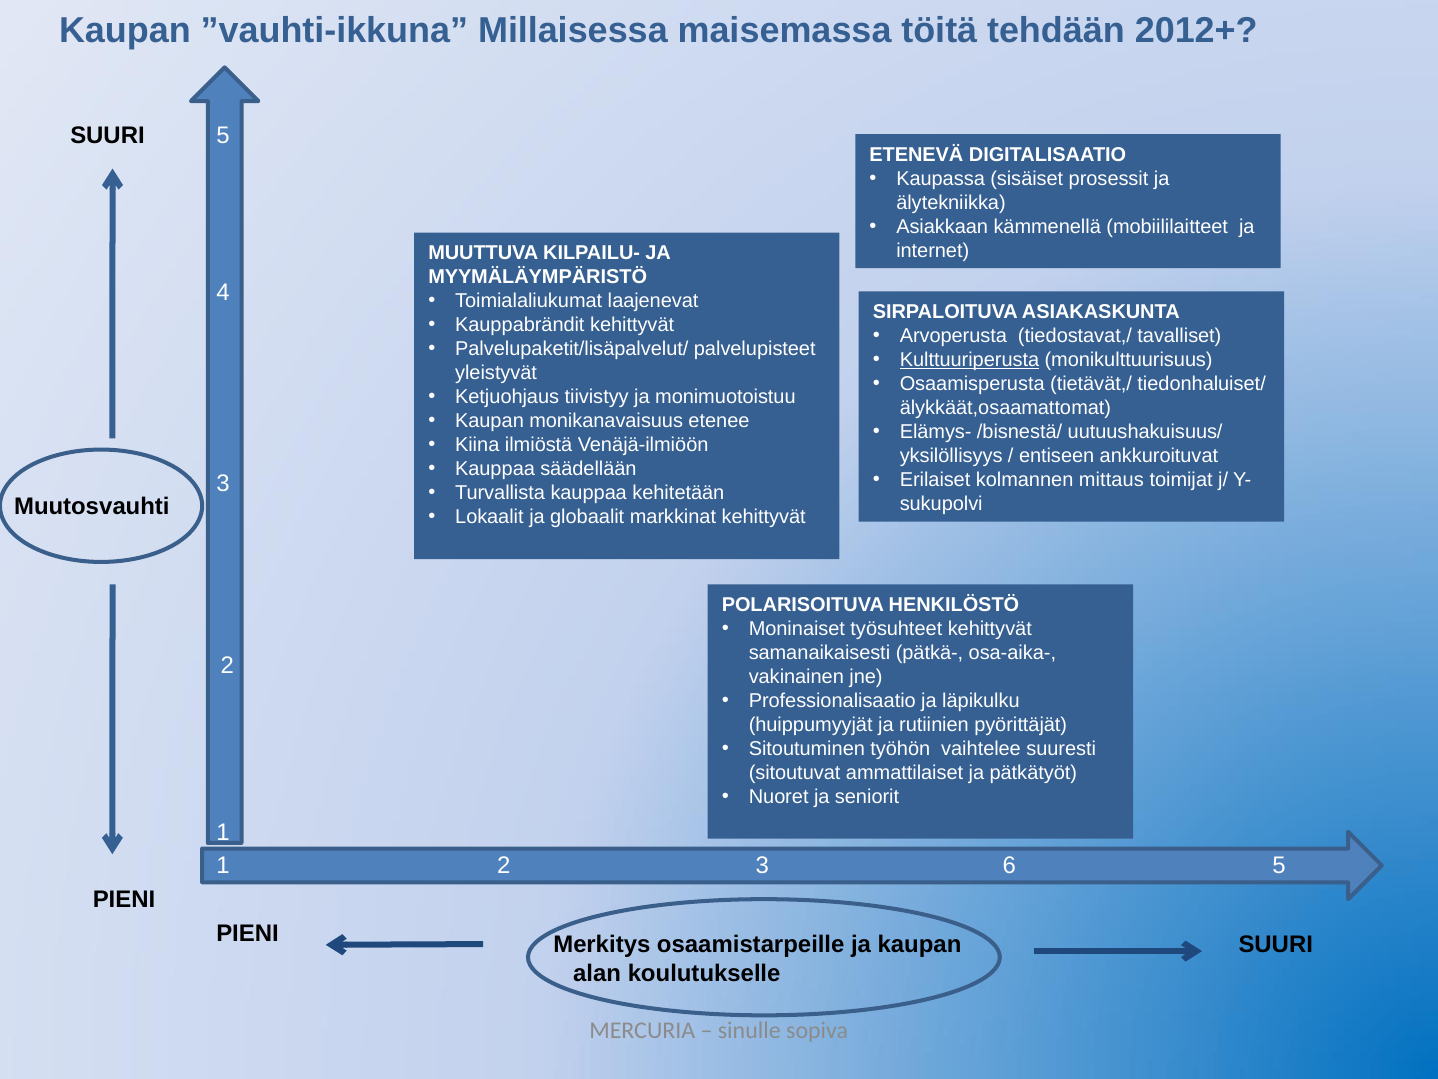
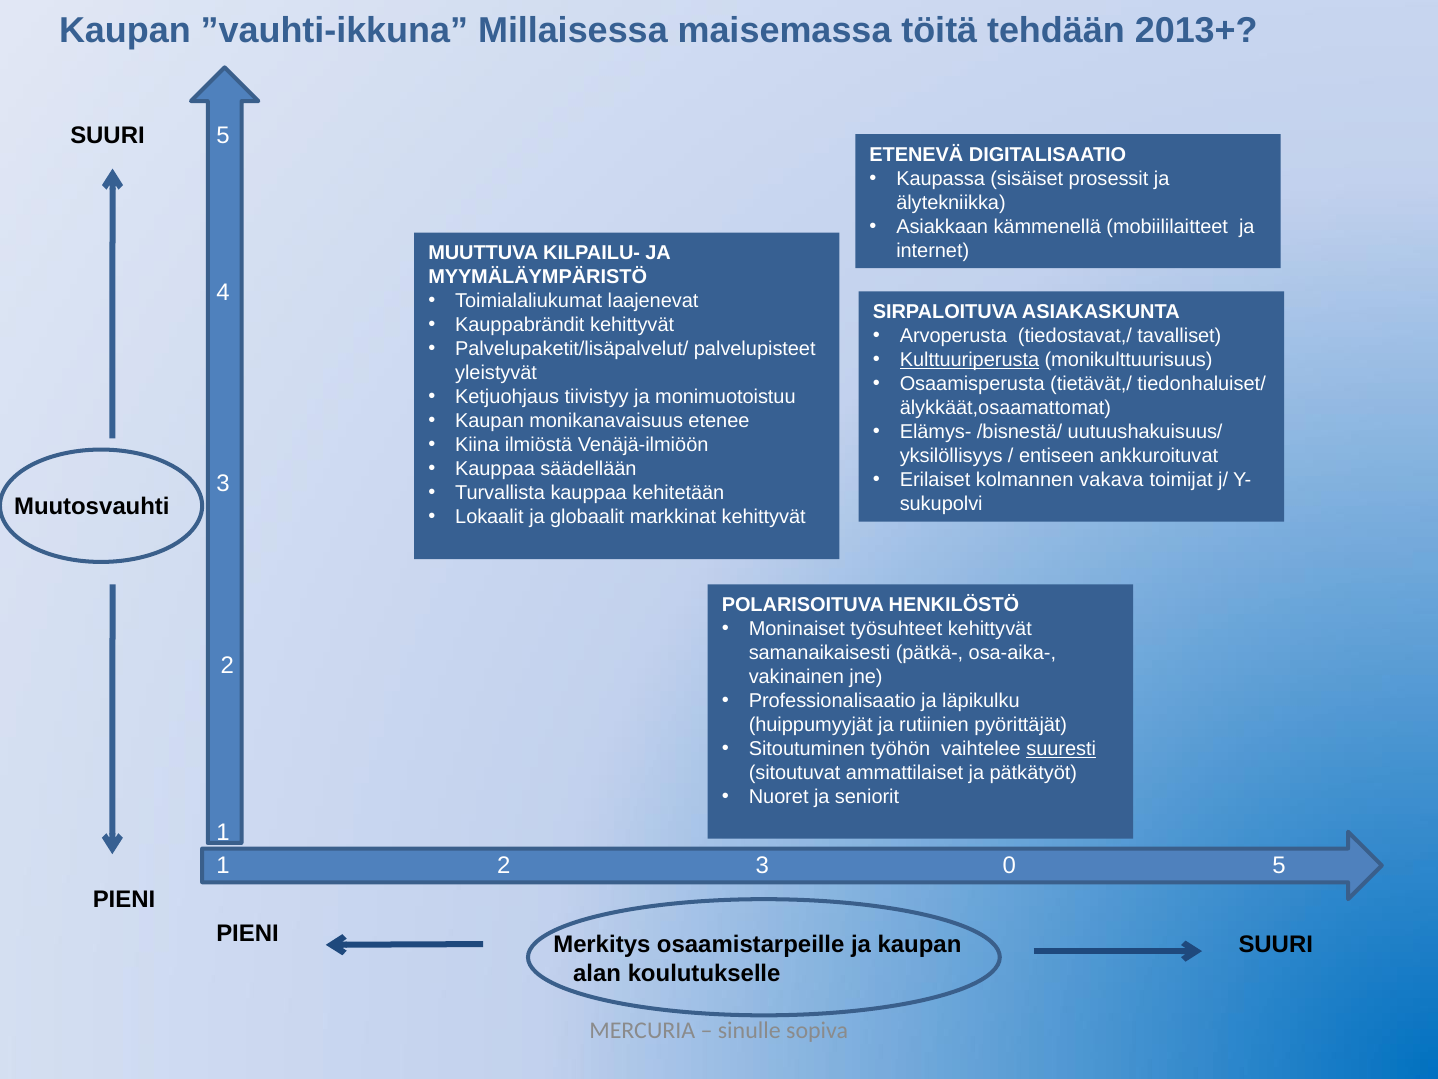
2012+: 2012+ -> 2013+
mittaus: mittaus -> vakava
suuresti underline: none -> present
6: 6 -> 0
